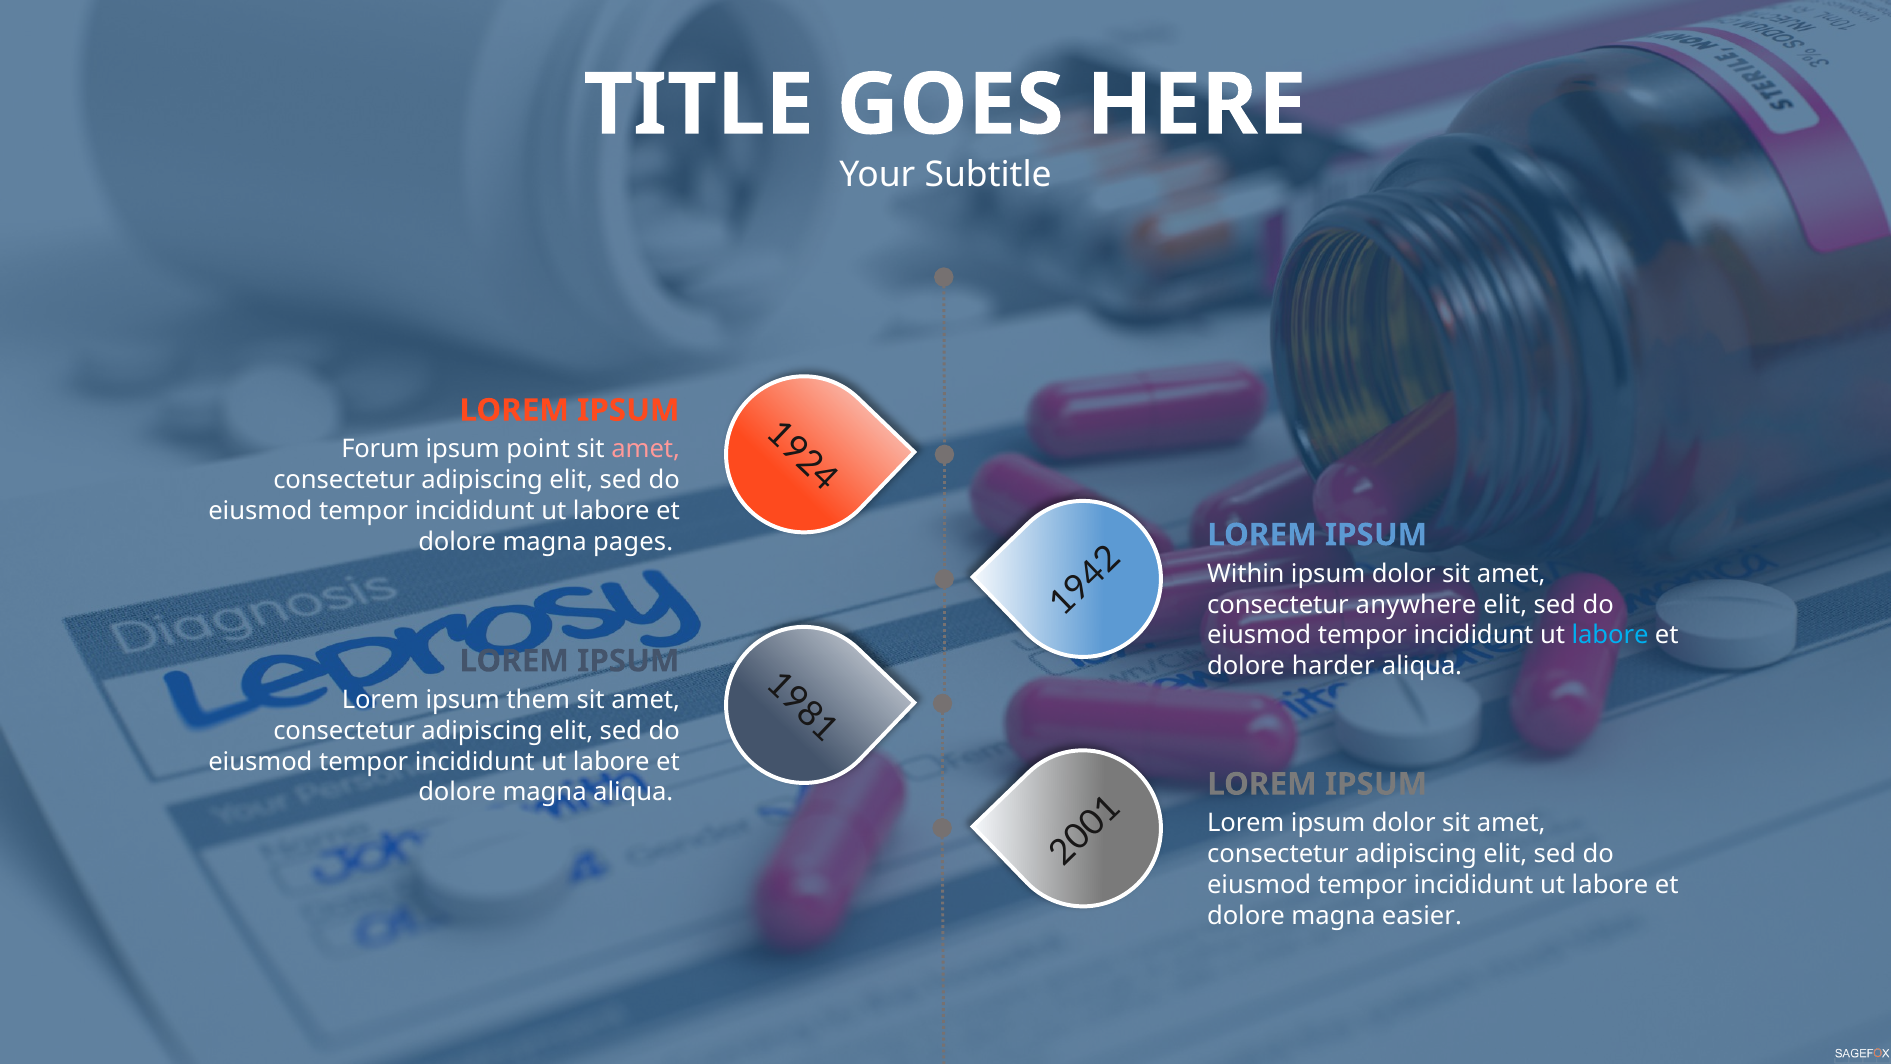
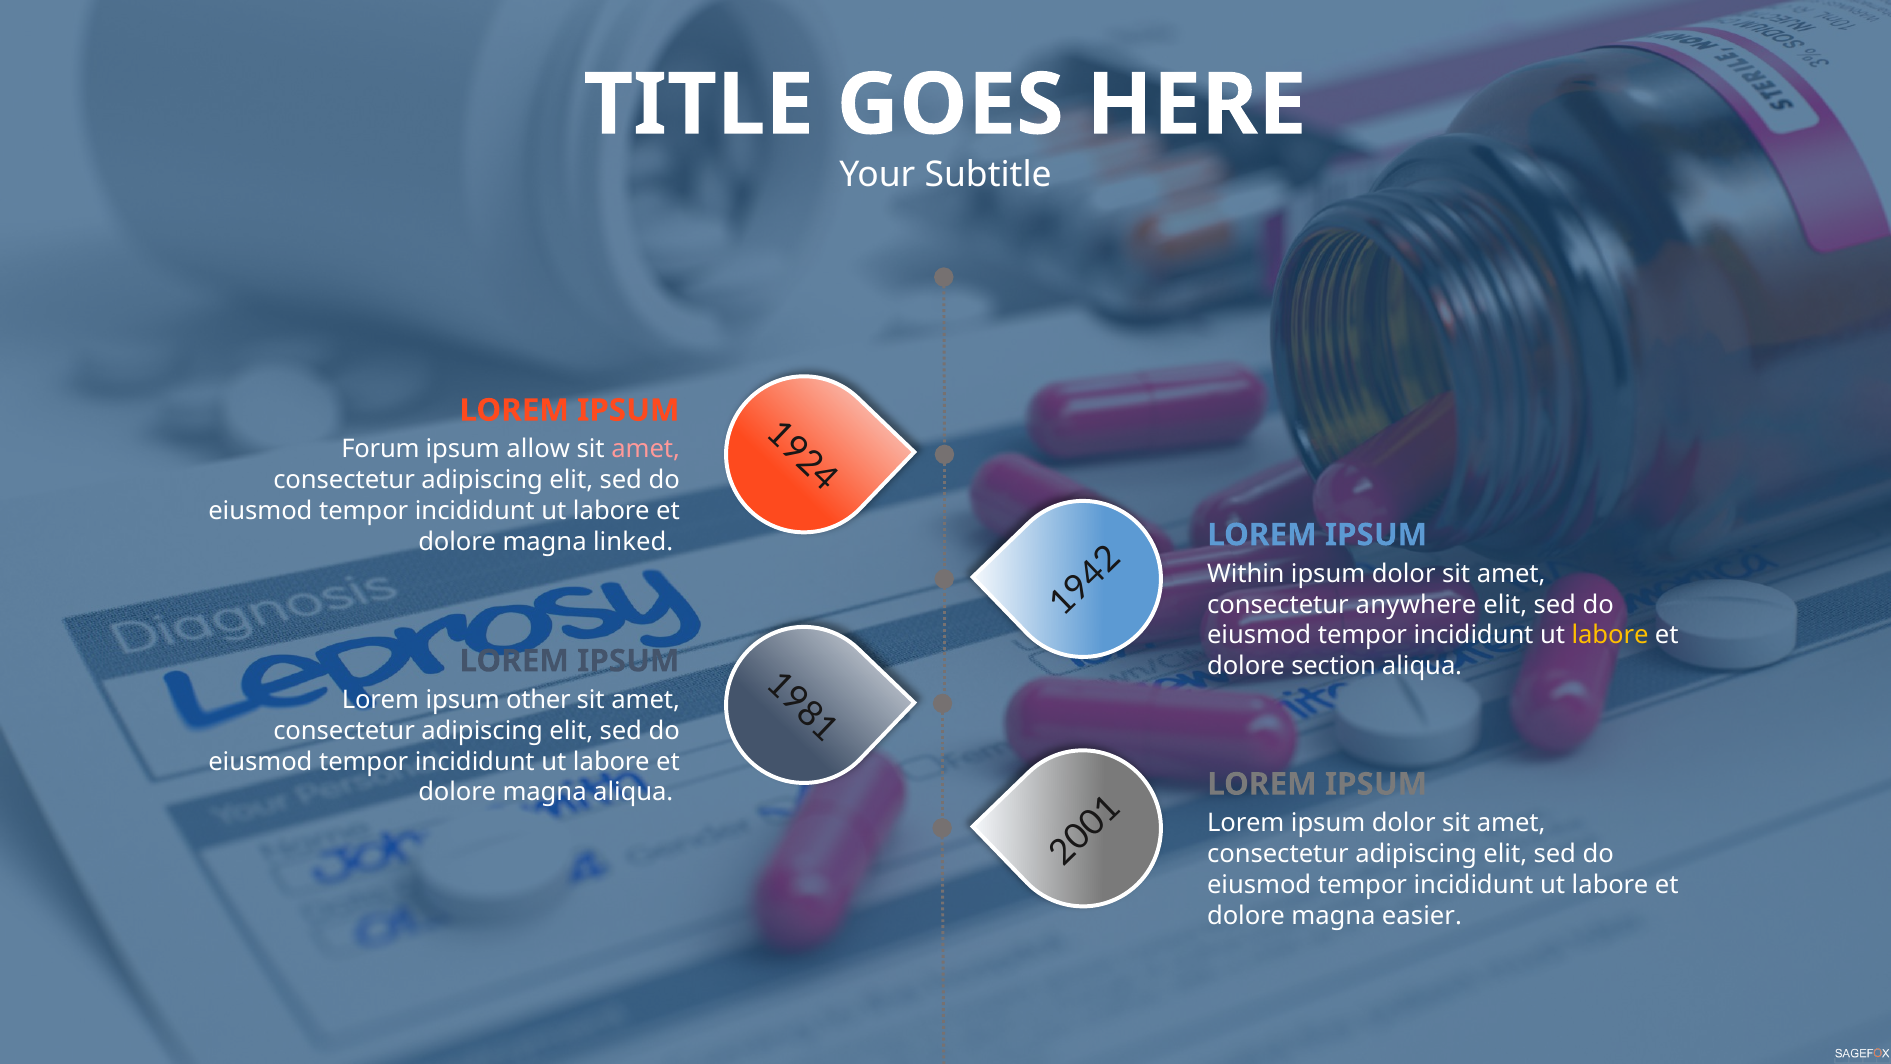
point: point -> allow
pages: pages -> linked
labore at (1610, 635) colour: light blue -> yellow
harder: harder -> section
them: them -> other
